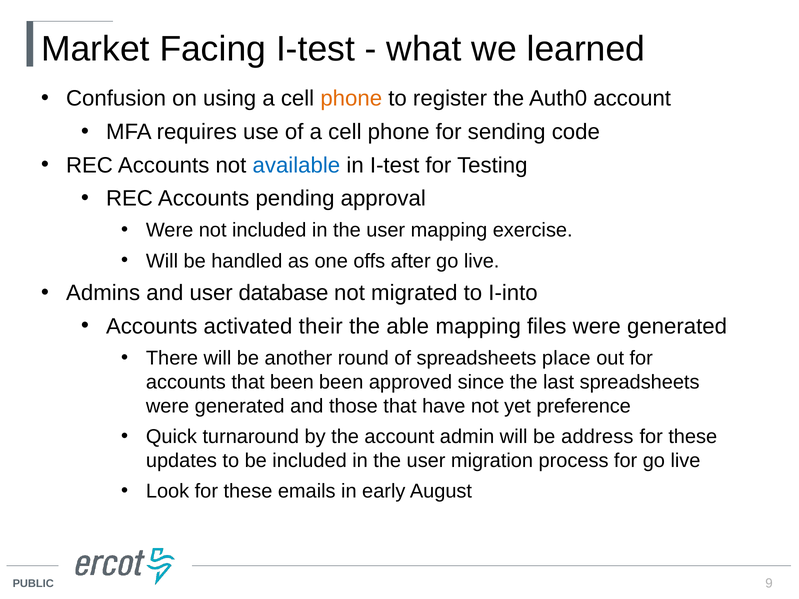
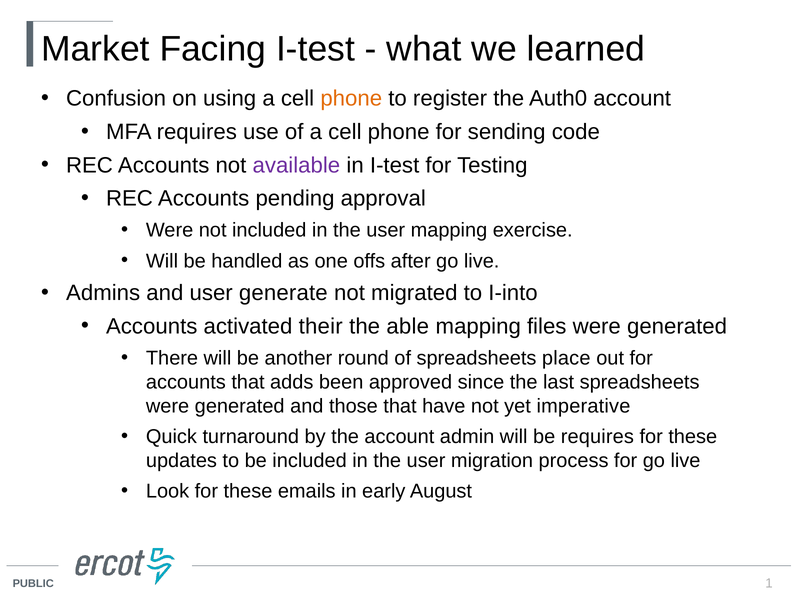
available colour: blue -> purple
database: database -> generate
that been: been -> adds
preference: preference -> imperative
be address: address -> requires
9: 9 -> 1
